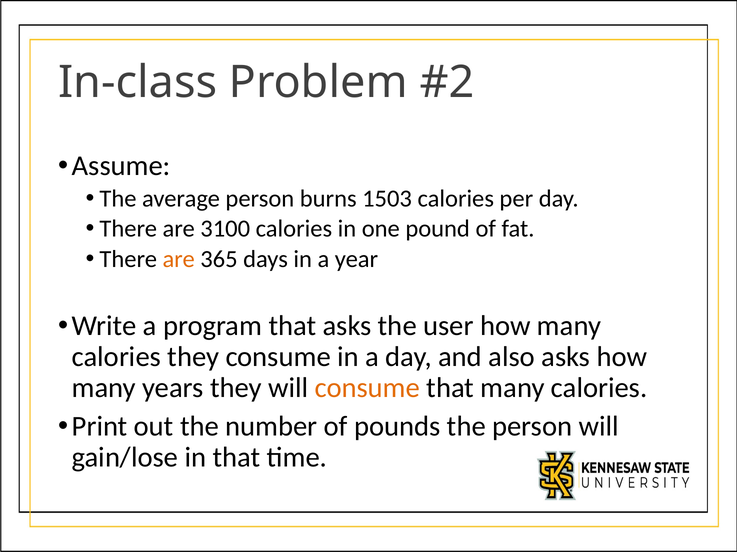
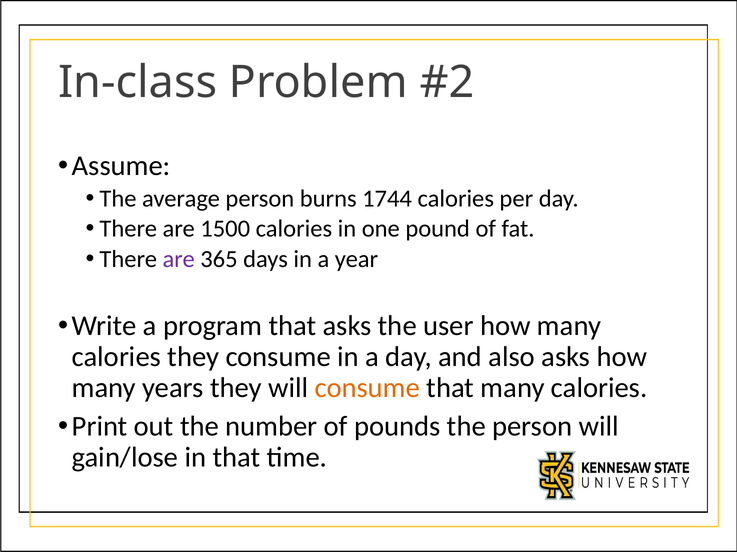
1503: 1503 -> 1744
3100: 3100 -> 1500
are at (179, 259) colour: orange -> purple
